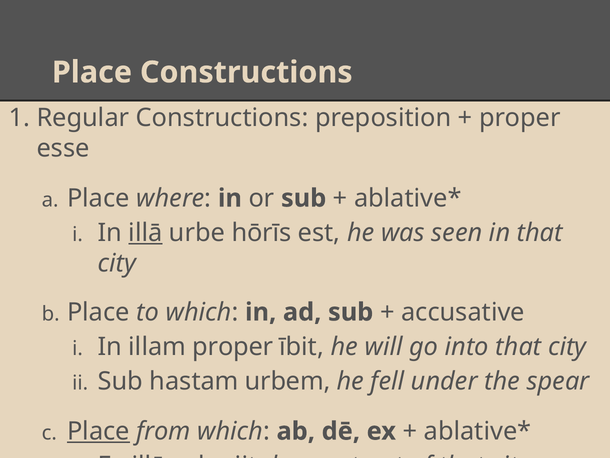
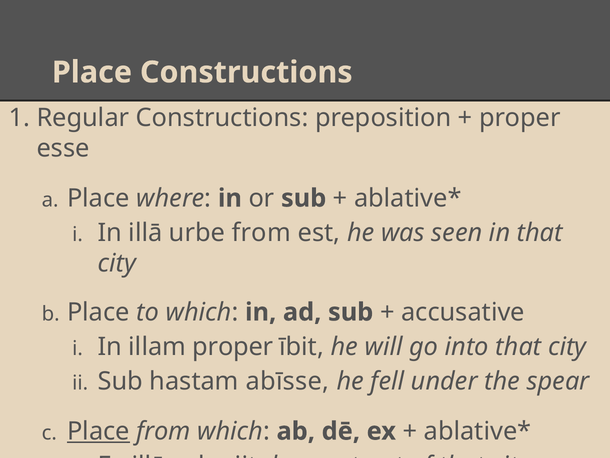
illā at (145, 233) underline: present -> none
urbe hōrīs: hōrīs -> from
urbem: urbem -> abīsse
